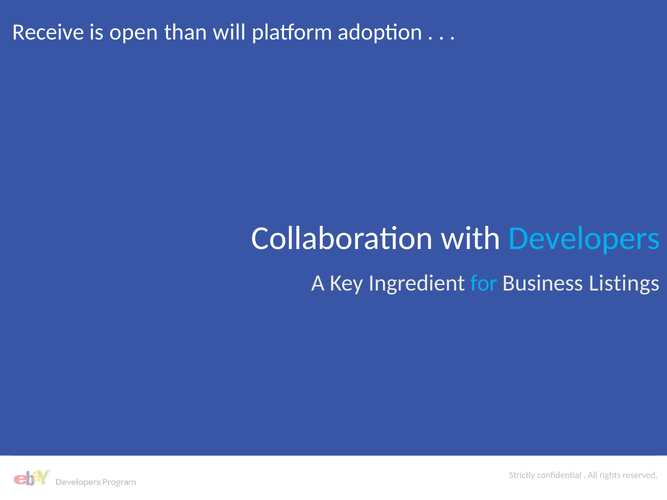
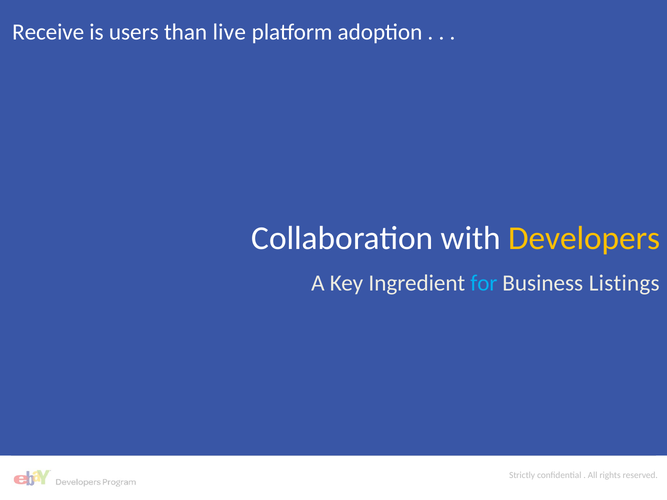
open: open -> users
will: will -> live
Developers colour: light blue -> yellow
